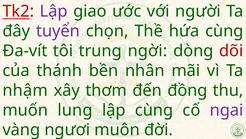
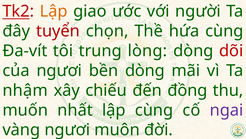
Lập at (54, 11) colour: purple -> orange
tuyển colour: purple -> red
ngời: ngời -> lòng
của thánh: thánh -> ngươi
bền nhân: nhân -> dòng
thơm: thơm -> chiếu
lung: lung -> nhất
